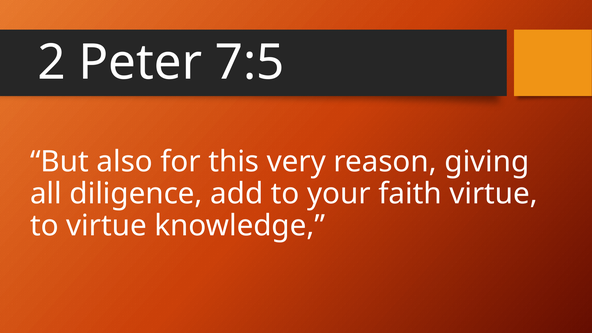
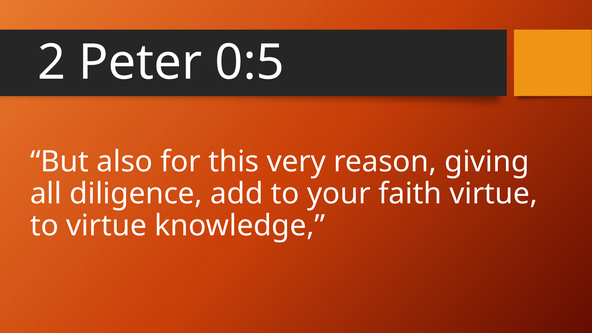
7:5: 7:5 -> 0:5
